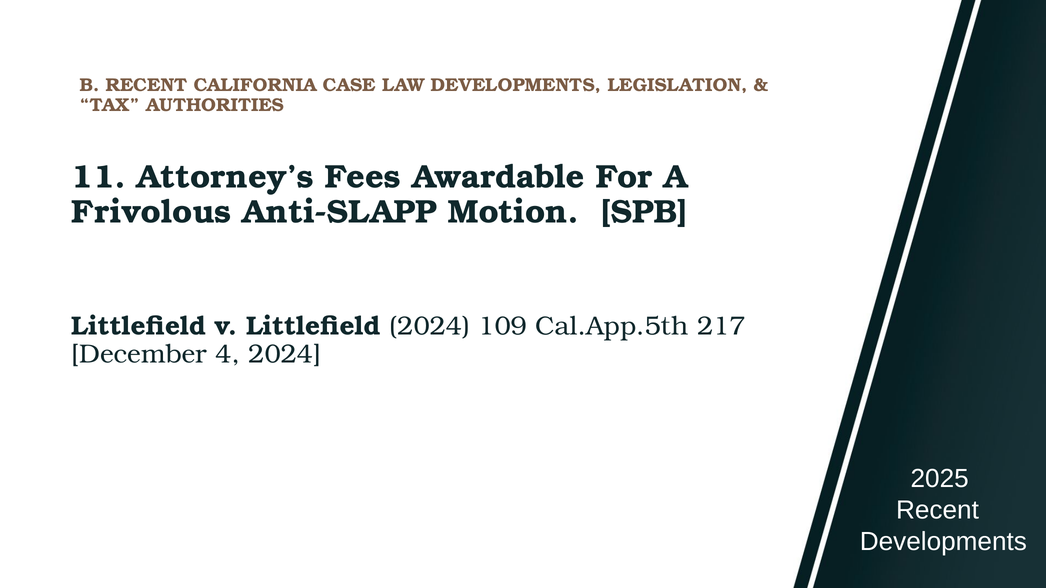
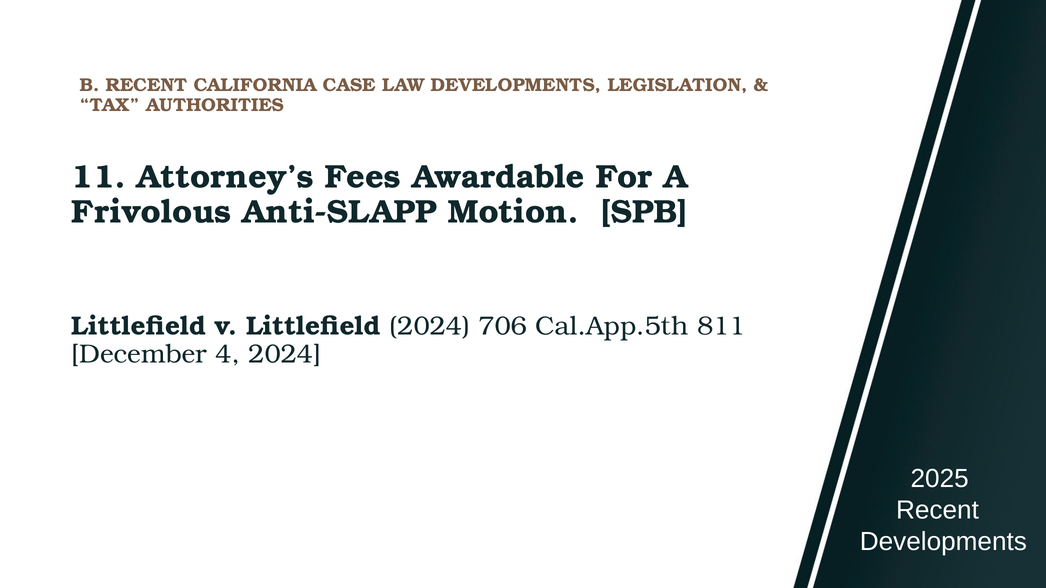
109: 109 -> 706
217: 217 -> 811
